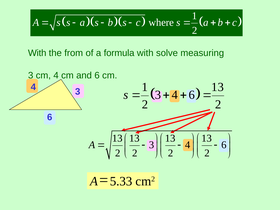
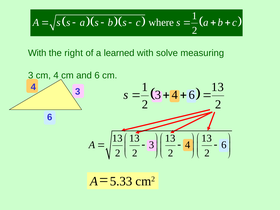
from: from -> right
formula: formula -> learned
